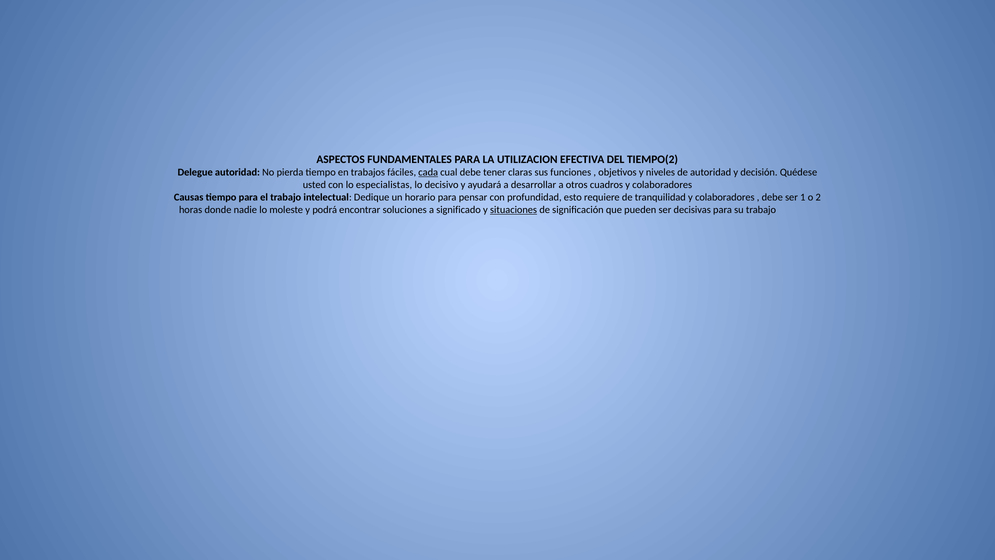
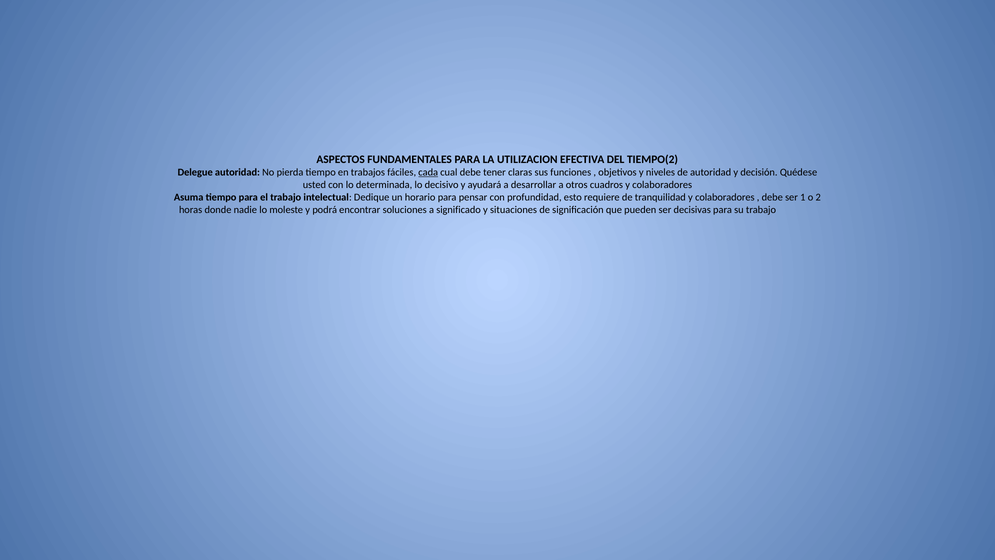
especialistas: especialistas -> determinada
Causas: Causas -> Asuma
situaciones underline: present -> none
